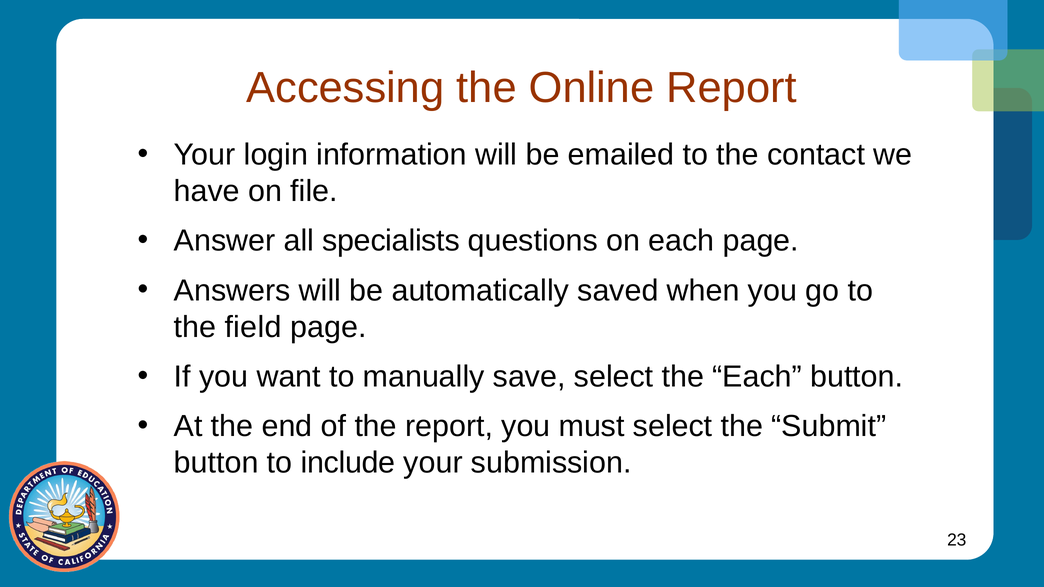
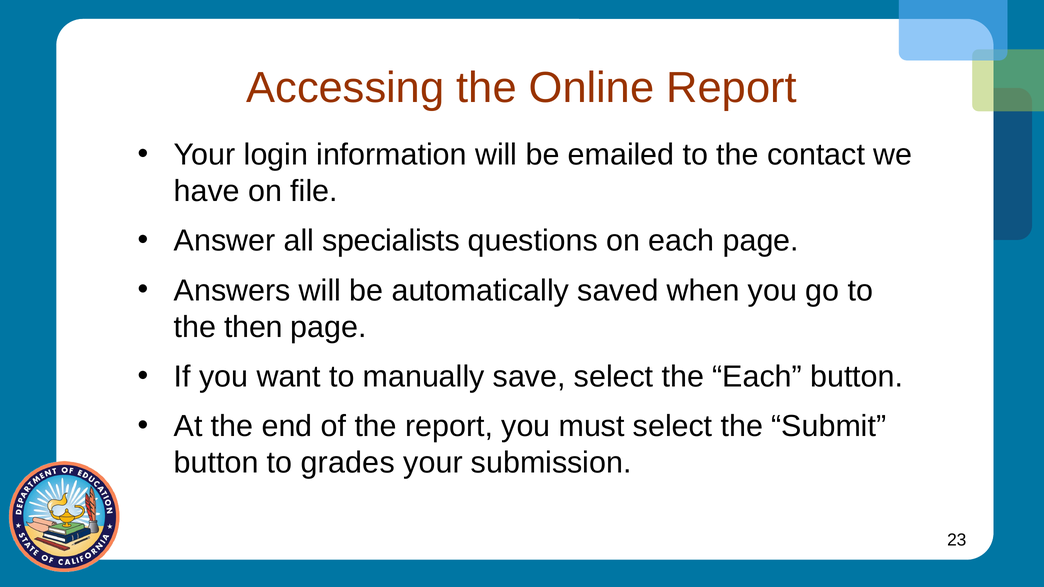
field: field -> then
include: include -> grades
